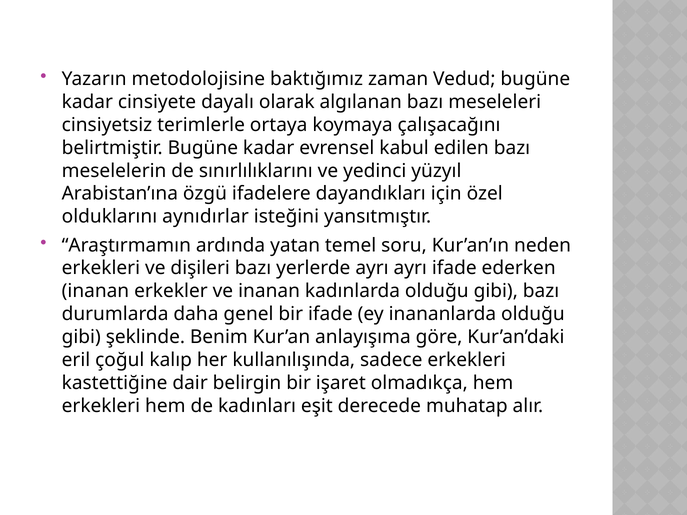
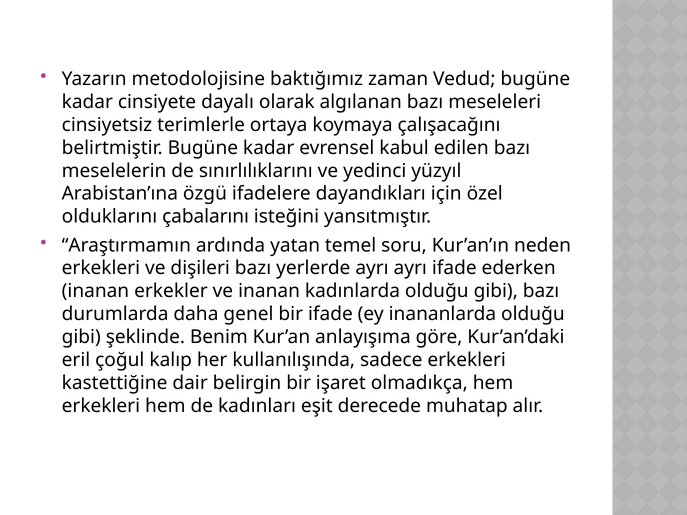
aynıdırlar: aynıdırlar -> çabalarını
